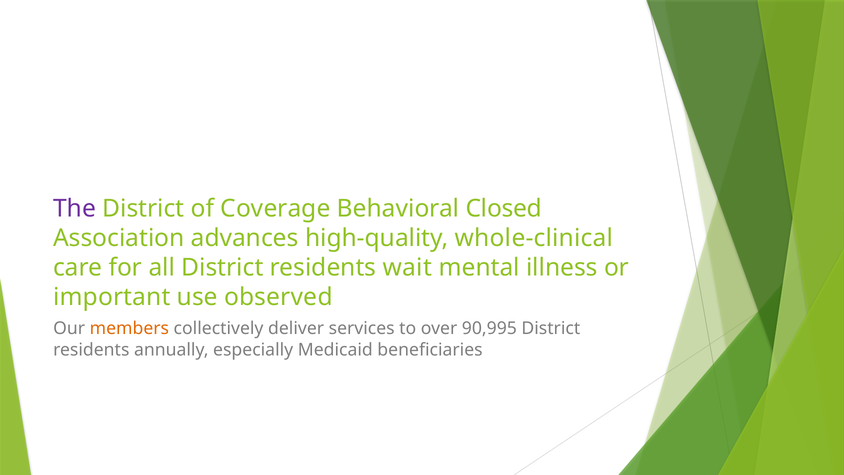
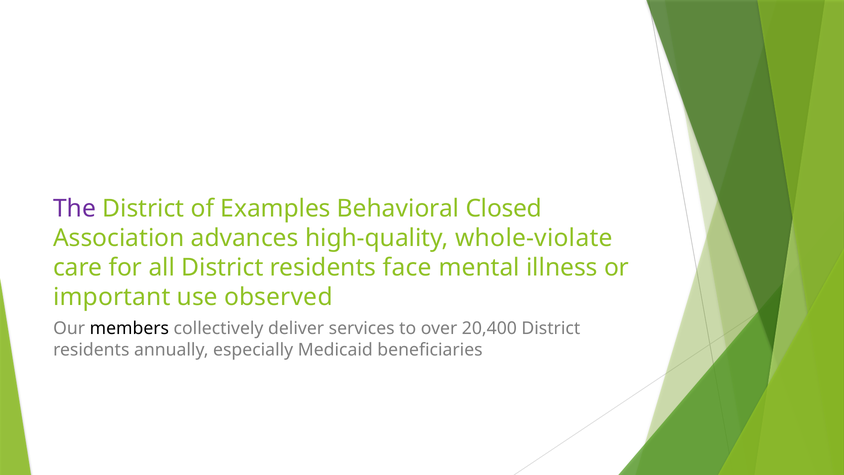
Coverage: Coverage -> Examples
whole-clinical: whole-clinical -> whole-violate
wait: wait -> face
members colour: orange -> black
90,995: 90,995 -> 20,400
